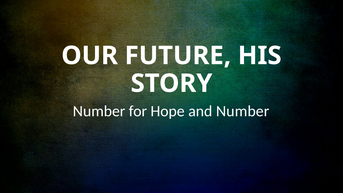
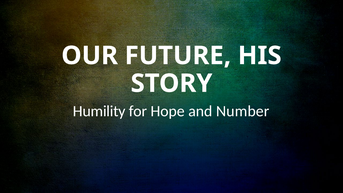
Number at (99, 111): Number -> Humility
